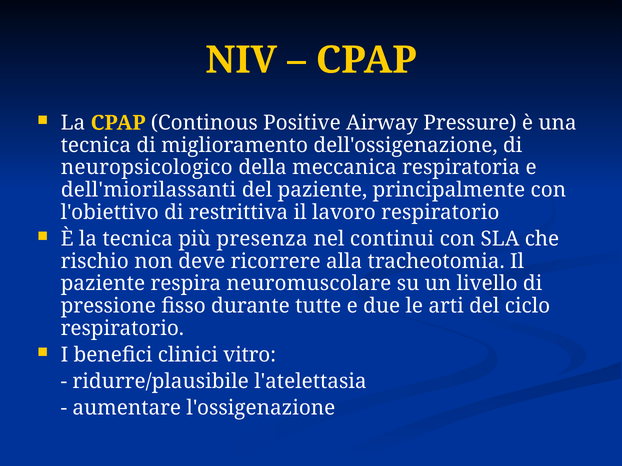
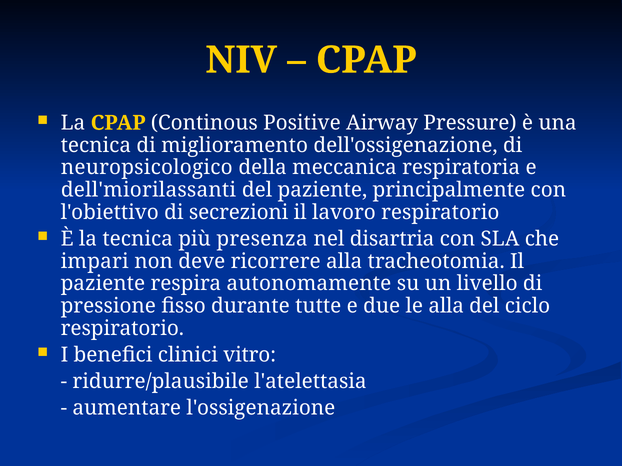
restrittiva: restrittiva -> secrezioni
continui: continui -> disartria
rischio: rischio -> impari
neuromuscolare: neuromuscolare -> autonomamente
le arti: arti -> alla
